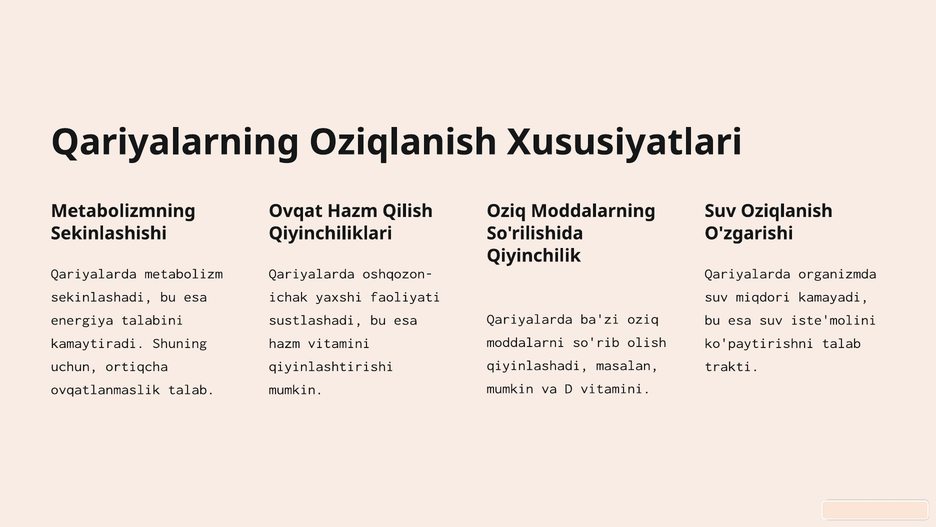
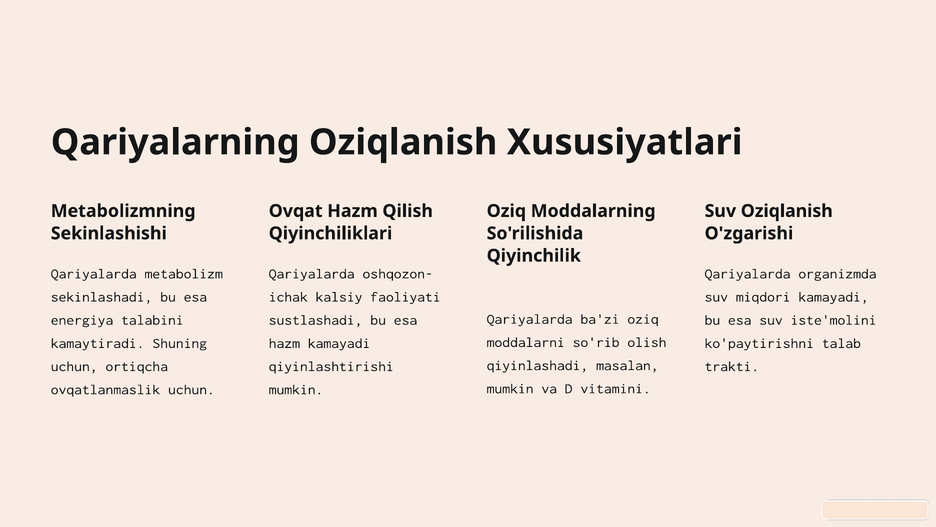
yaxshi: yaxshi -> kalsiy
hazm vitamini: vitamini -> kamayadi
ovqatlanmaslik talab: talab -> uchun
